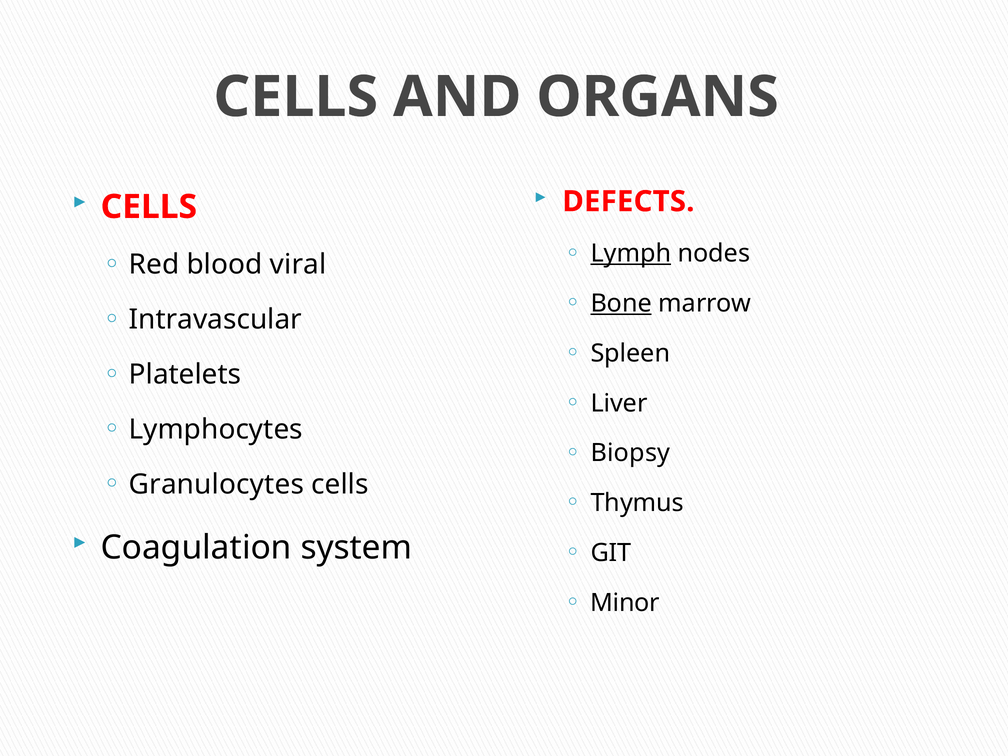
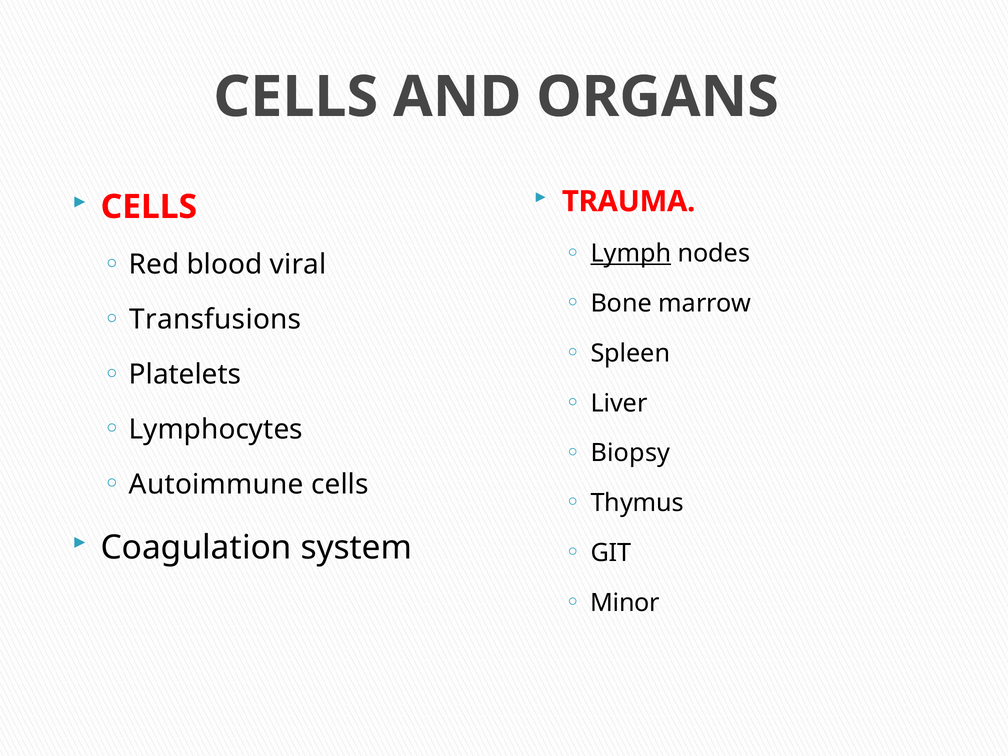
DEFECTS: DEFECTS -> TRAUMA
Bone underline: present -> none
Intravascular: Intravascular -> Transfusions
Granulocytes: Granulocytes -> Autoimmune
